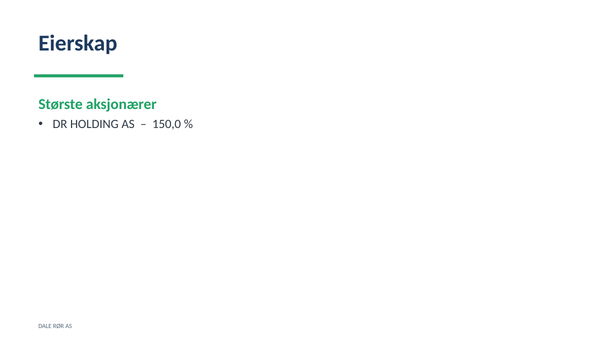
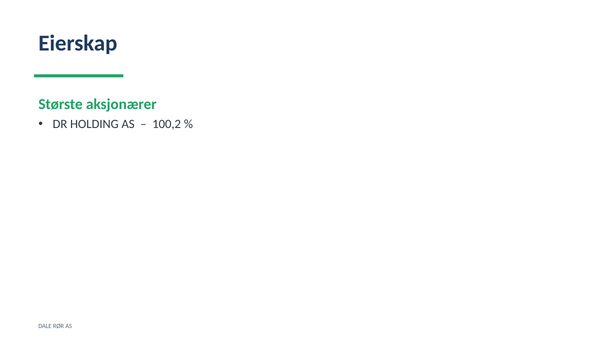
150,0: 150,0 -> 100,2
